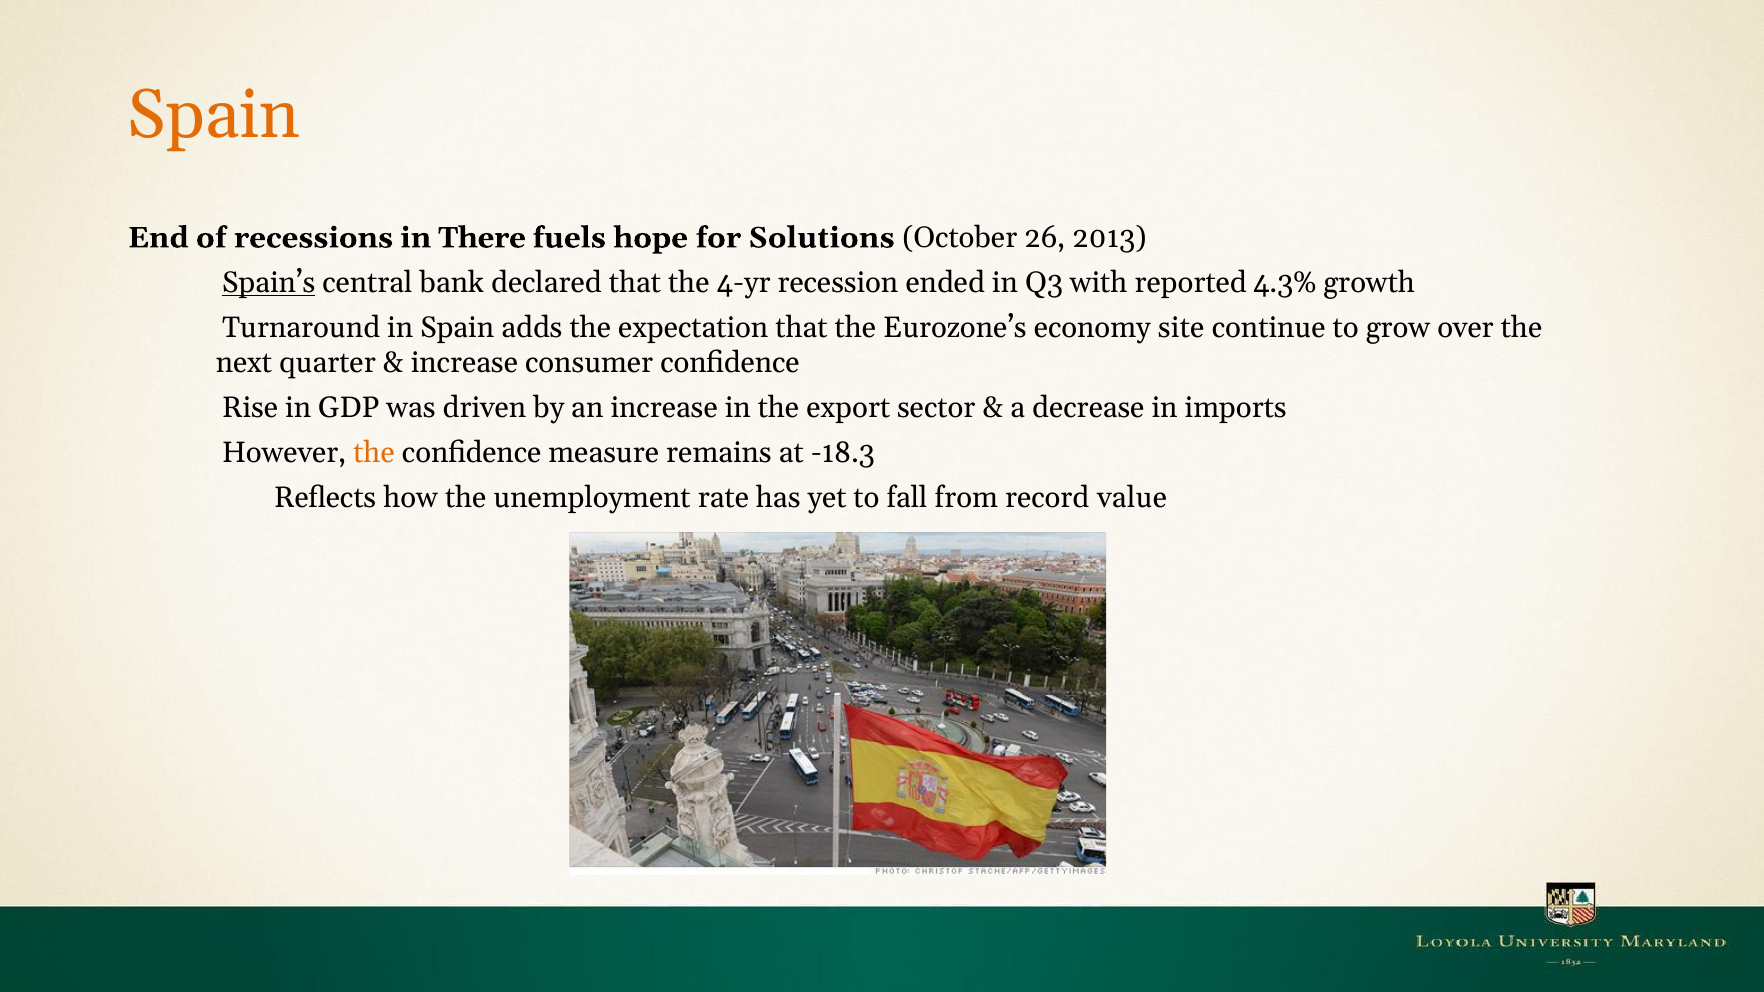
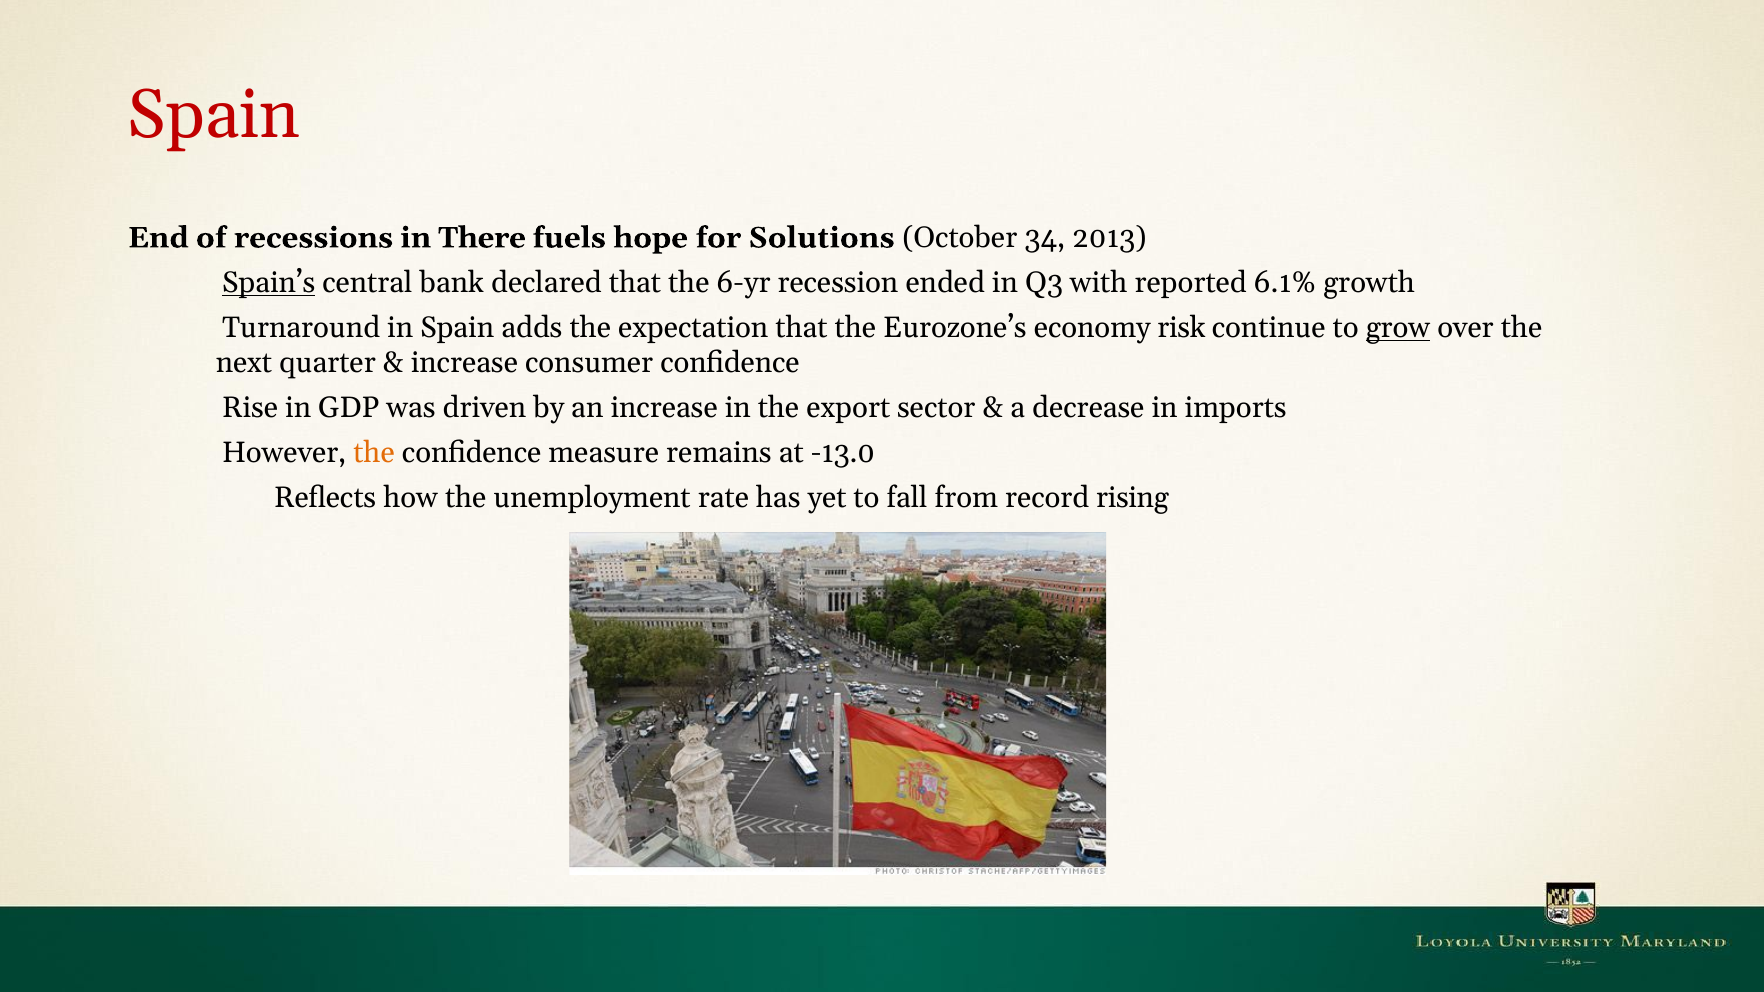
Spain at (214, 115) colour: orange -> red
26: 26 -> 34
4-yr: 4-yr -> 6-yr
4.3%: 4.3% -> 6.1%
site: site -> risk
grow underline: none -> present
-18.3: -18.3 -> -13.0
value: value -> rising
